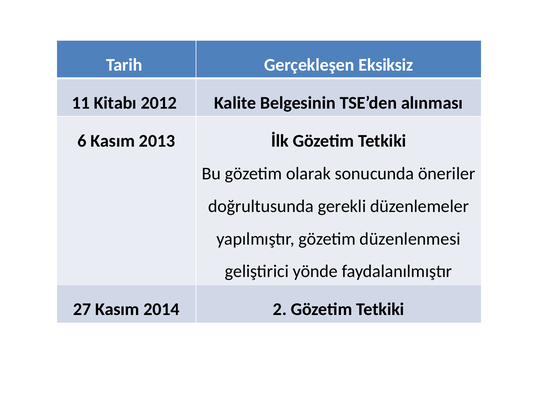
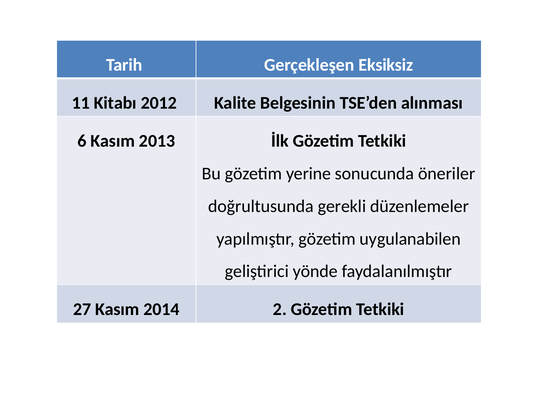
olarak: olarak -> yerine
düzenlenmesi: düzenlenmesi -> uygulanabilen
